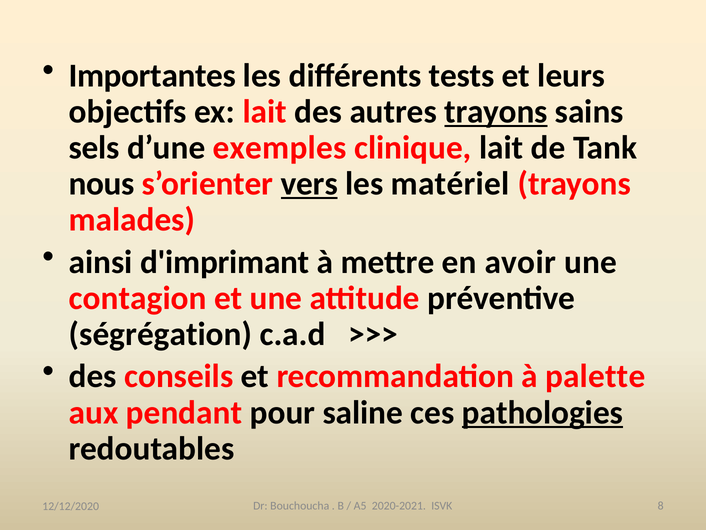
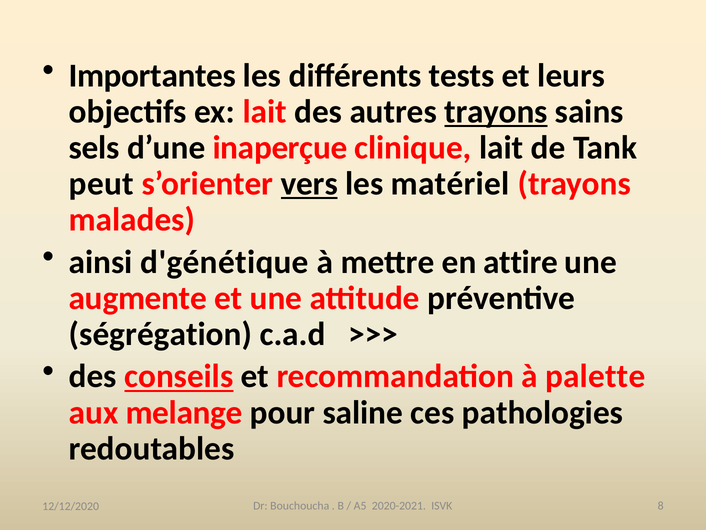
exemples: exemples -> inaperçue
nous: nous -> peut
d'imprimant: d'imprimant -> d'génétique
avoir: avoir -> attire
contagion: contagion -> augmente
conseils underline: none -> present
pendant: pendant -> melange
pathologies underline: present -> none
